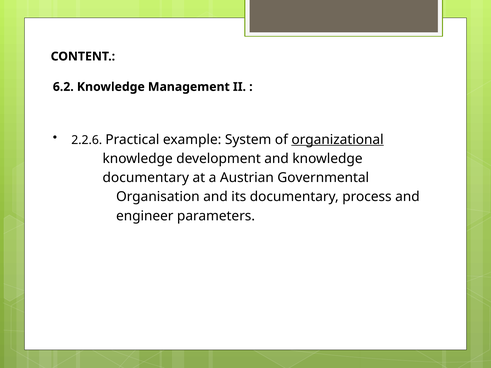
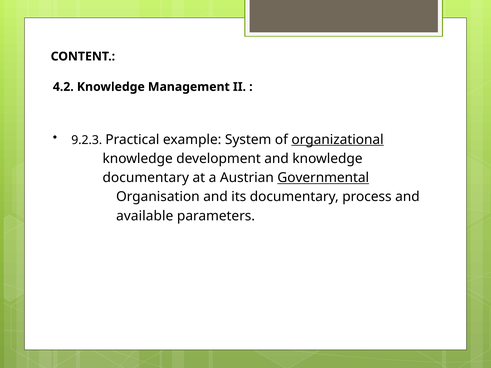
6.2: 6.2 -> 4.2
2.2.6: 2.2.6 -> 9.2.3
Governmental underline: none -> present
engineer: engineer -> available
